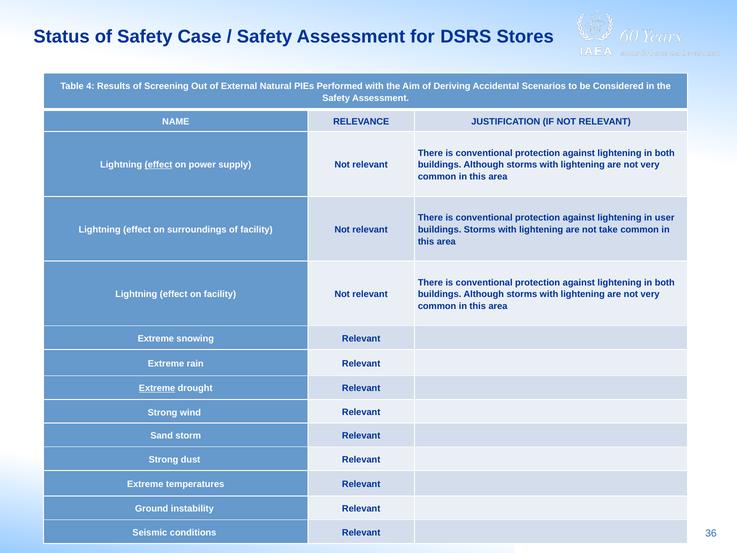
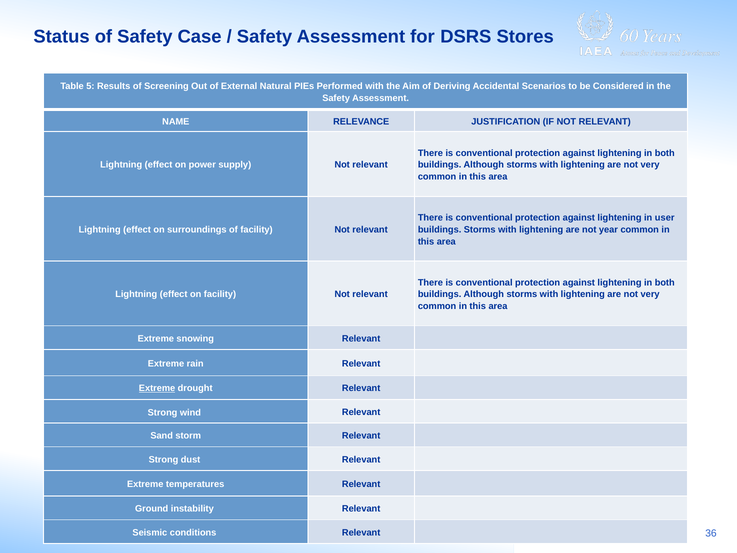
4: 4 -> 5
effect at (159, 165) underline: present -> none
take: take -> year
